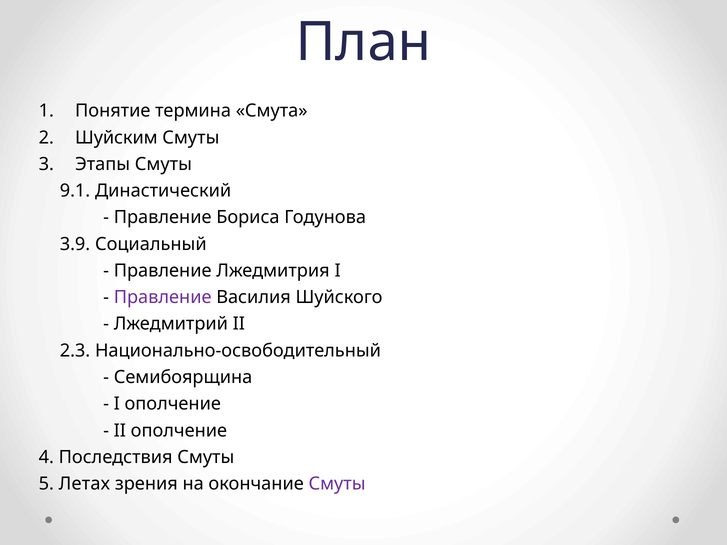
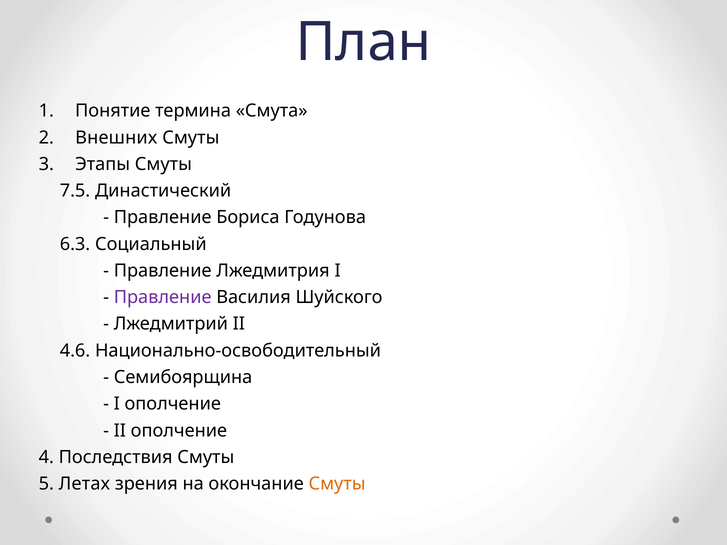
Шуйским: Шуйским -> Внешних
9.1: 9.1 -> 7.5
3.9: 3.9 -> 6.3
2.3: 2.3 -> 4.6
Смуты at (337, 484) colour: purple -> orange
